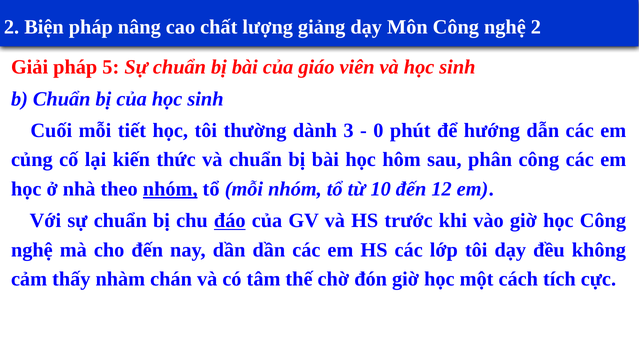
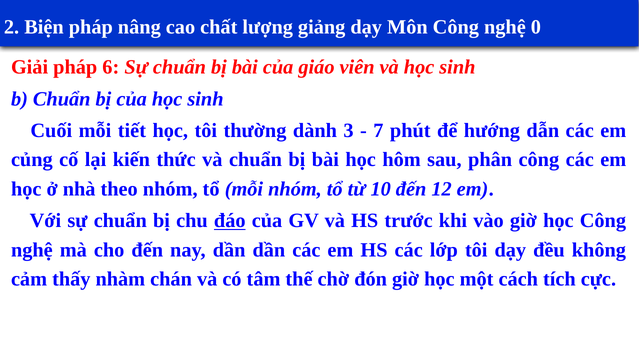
nghệ 2: 2 -> 0
5: 5 -> 6
0: 0 -> 7
nhóm at (170, 189) underline: present -> none
